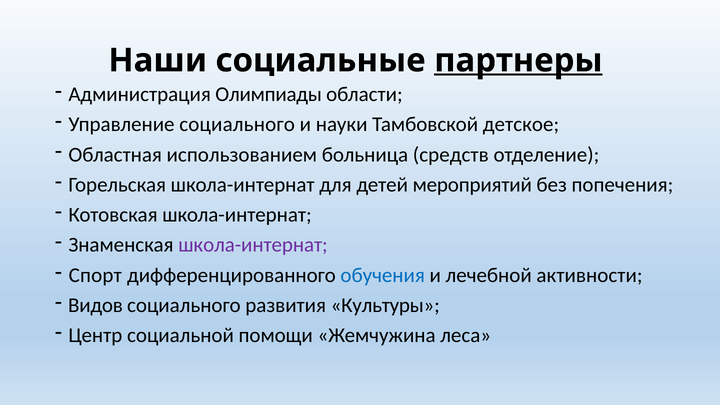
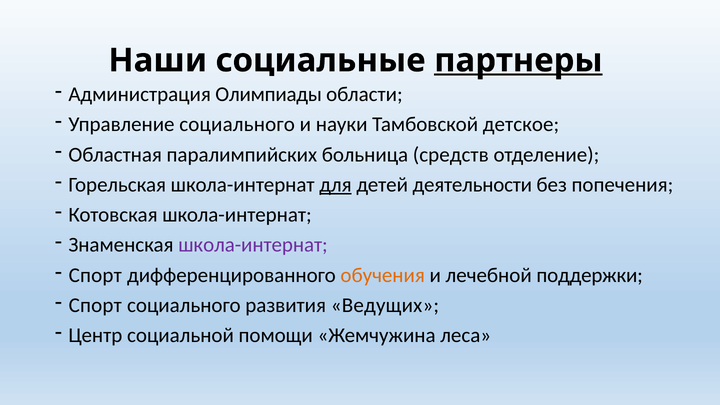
использованием: использованием -> паралимпийских
для underline: none -> present
мероприятий: мероприятий -> деятельности
обучения colour: blue -> orange
активности: активности -> поддержки
Видов at (95, 305): Видов -> Спорт
Культуры: Культуры -> Ведущих
